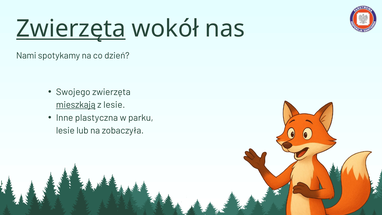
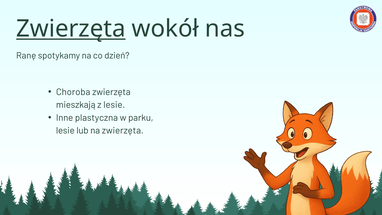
Nami: Nami -> Ranę
Swojego: Swojego -> Choroba
mieszkają underline: present -> none
na zobaczyła: zobaczyła -> zwierzęta
